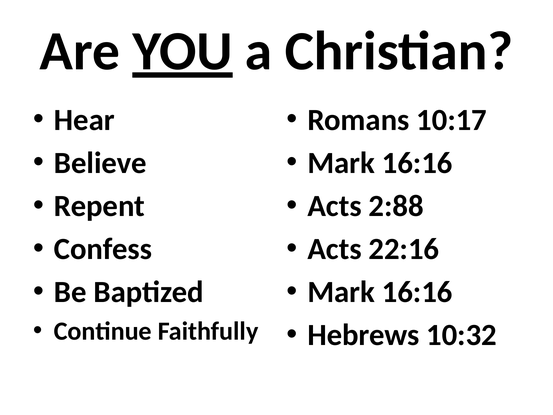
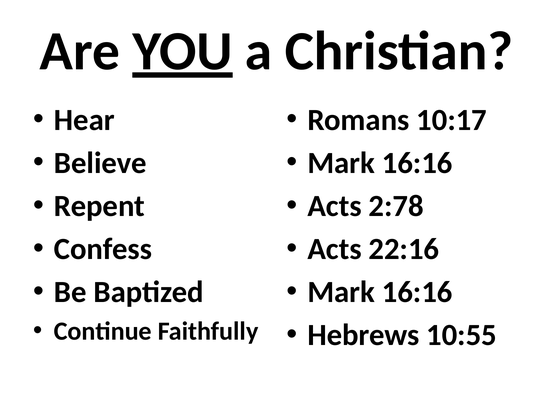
2:88: 2:88 -> 2:78
10:32: 10:32 -> 10:55
